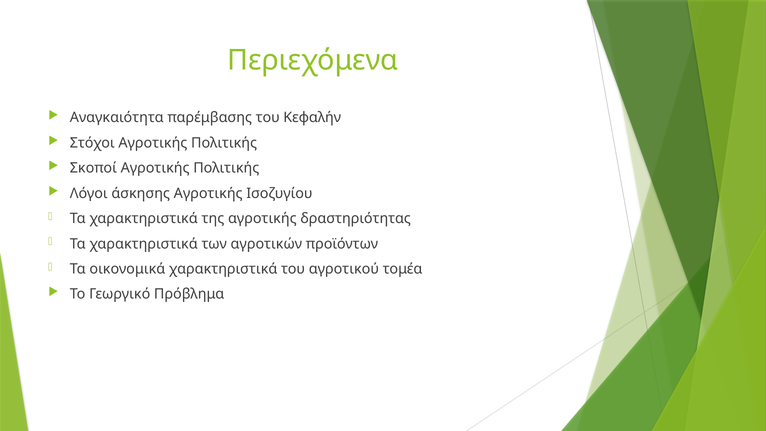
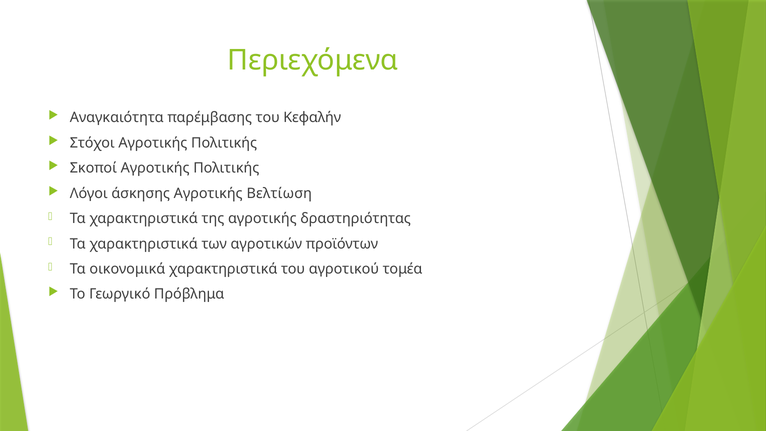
Ισοζυγίου: Ισοζυγίου -> Βελτίωση
